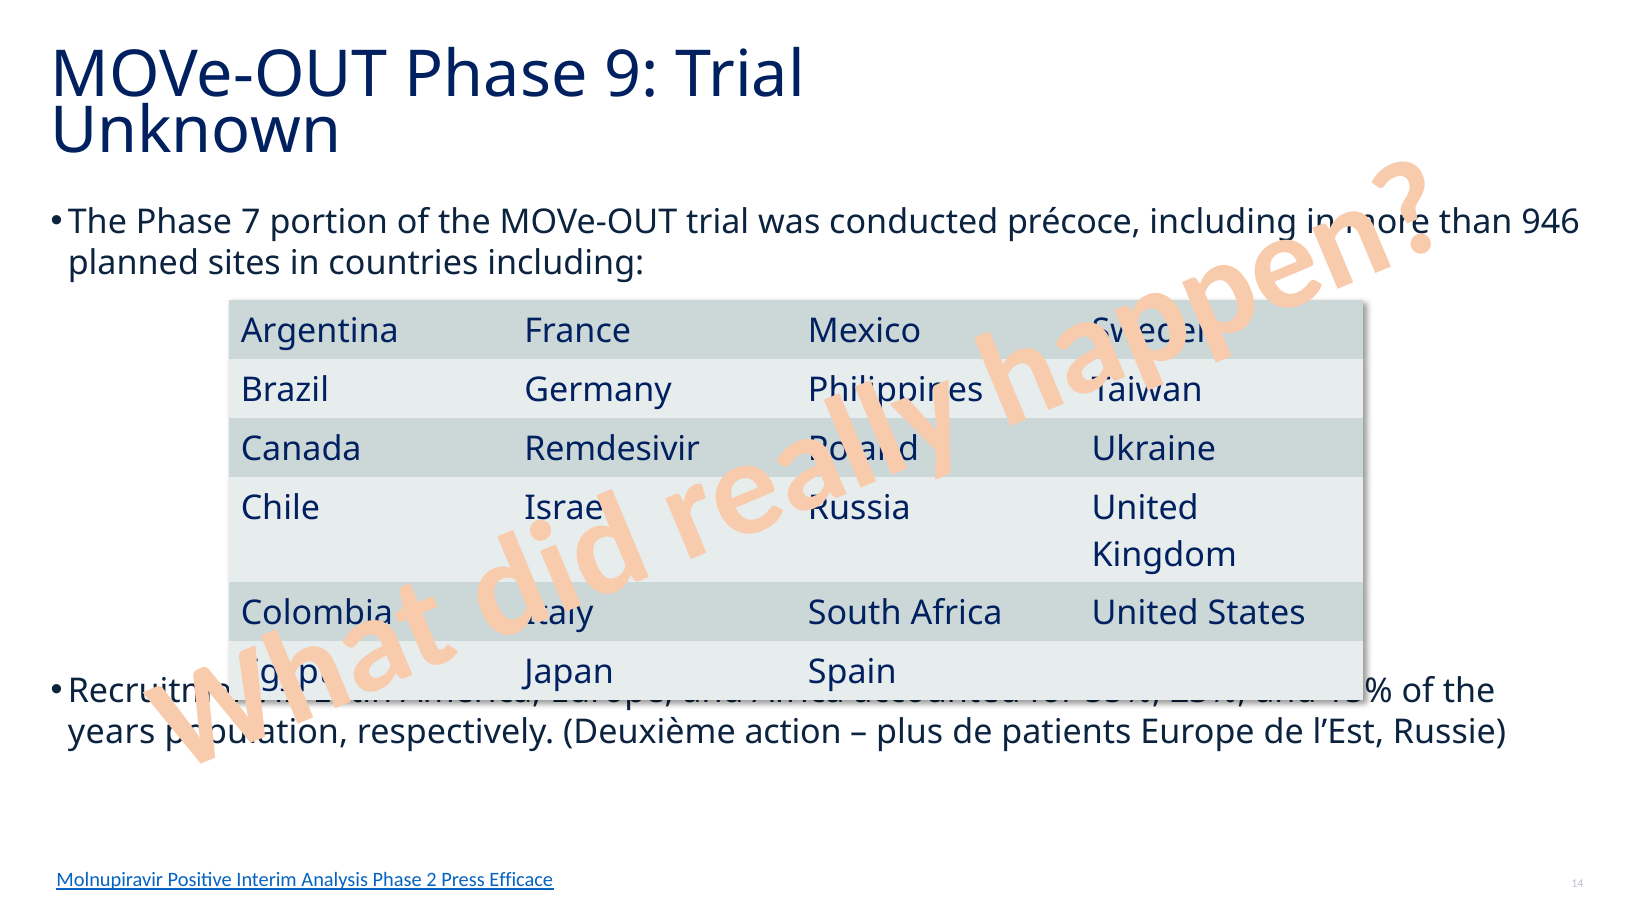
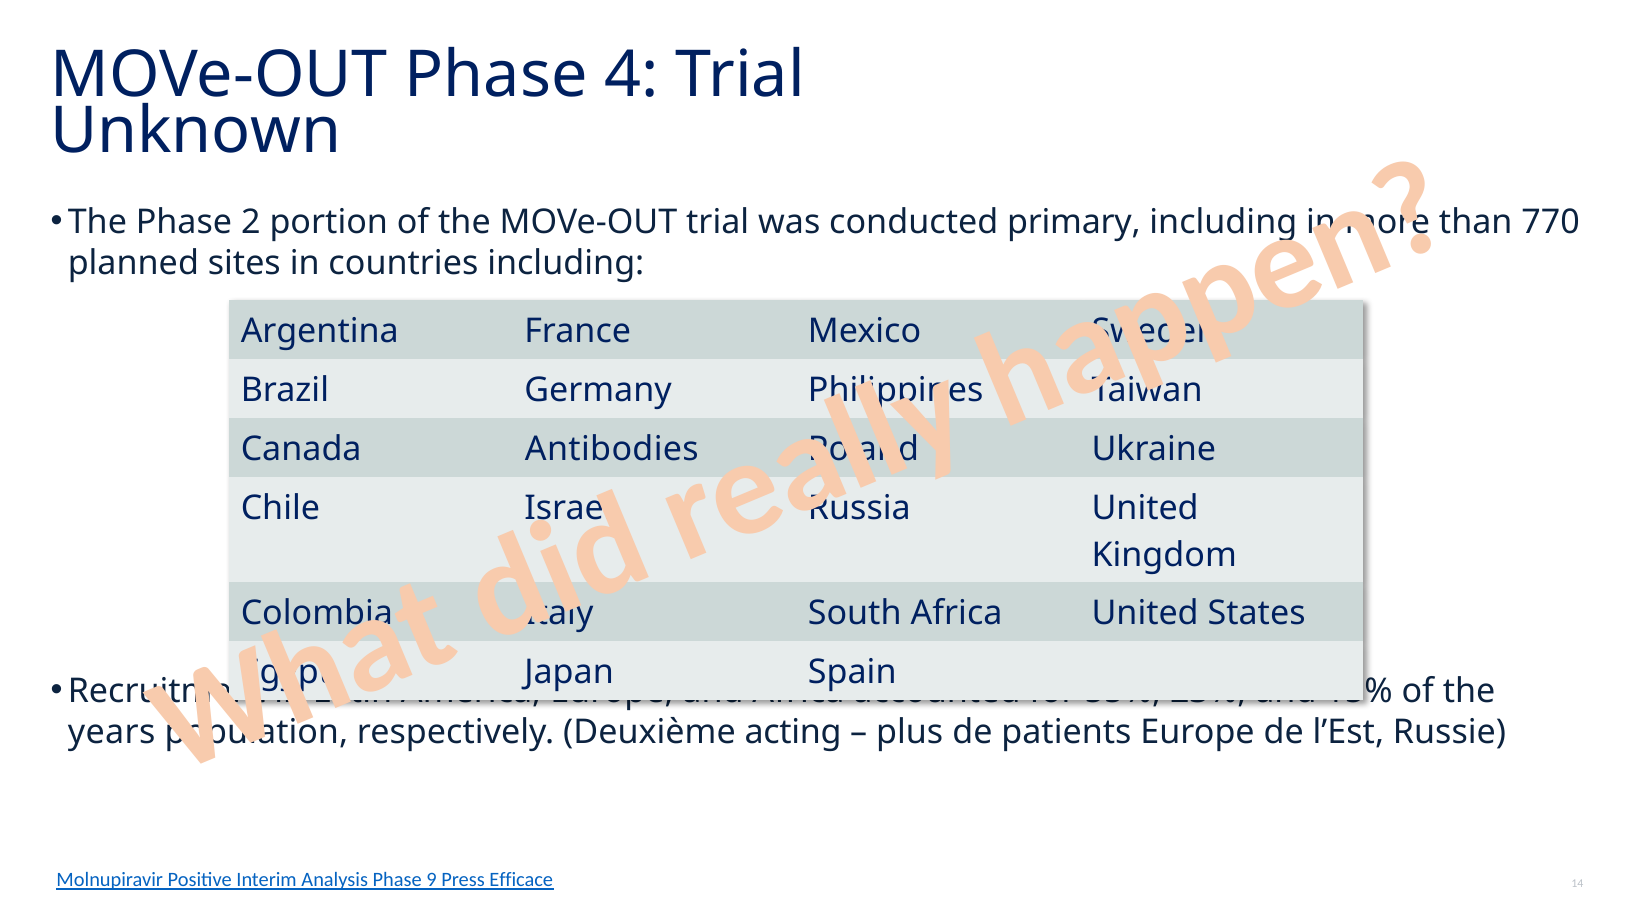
9: 9 -> 4
7: 7 -> 2
précoce: précoce -> primary
946: 946 -> 770
Remdesivir: Remdesivir -> Antibodies
action: action -> acting
2: 2 -> 9
